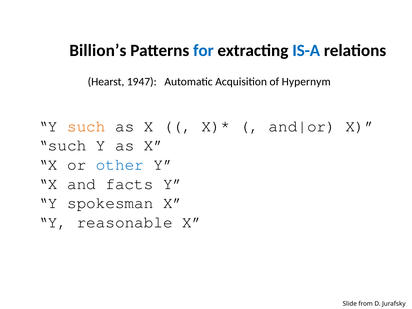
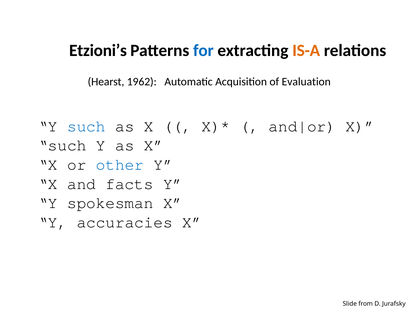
Billion’s: Billion’s -> Etzioni’s
IS-A colour: blue -> orange
1947: 1947 -> 1962
Hypernym: Hypernym -> Evaluation
such at (86, 126) colour: orange -> blue
reasonable: reasonable -> accuracies
